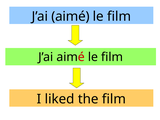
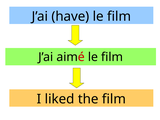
aimé at (70, 16): aimé -> have
